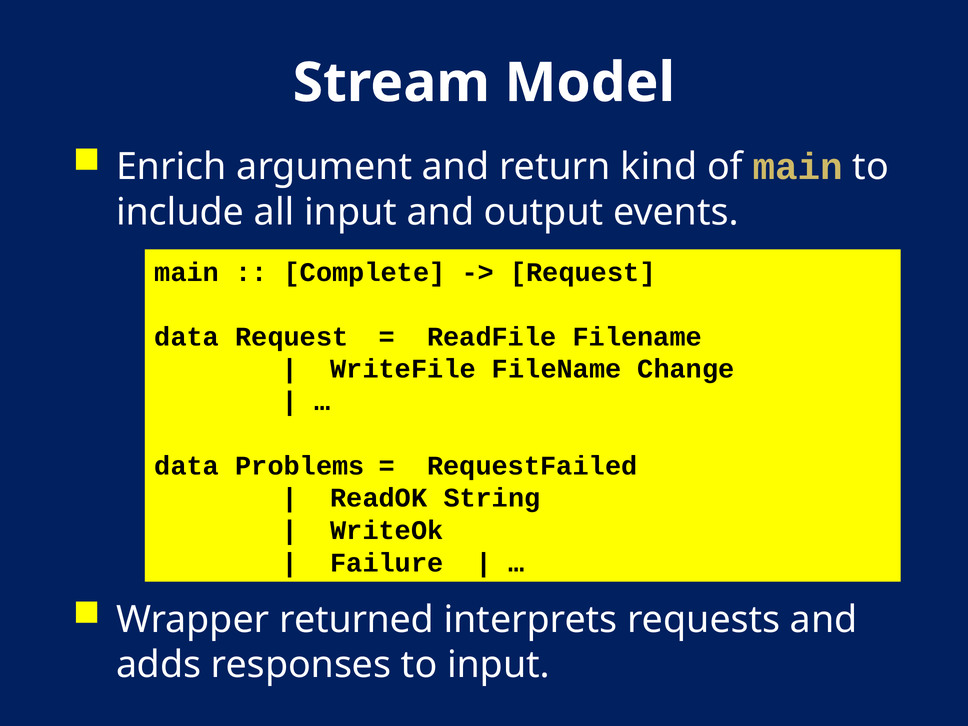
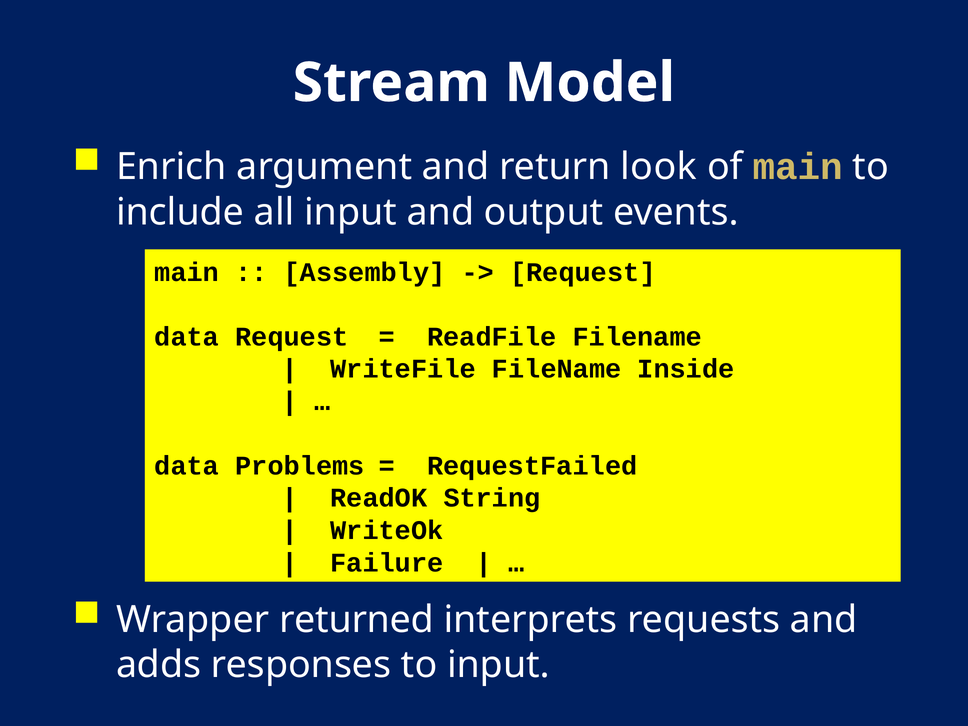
kind: kind -> look
Complete: Complete -> Assembly
Change: Change -> Inside
